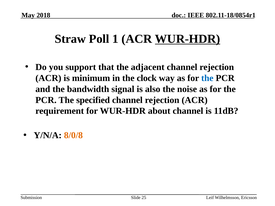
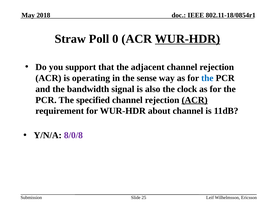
1: 1 -> 0
minimum: minimum -> operating
clock: clock -> sense
noise: noise -> clock
ACR at (195, 100) underline: none -> present
8/0/8 colour: orange -> purple
